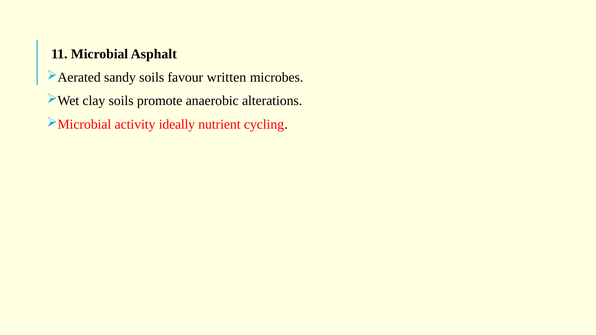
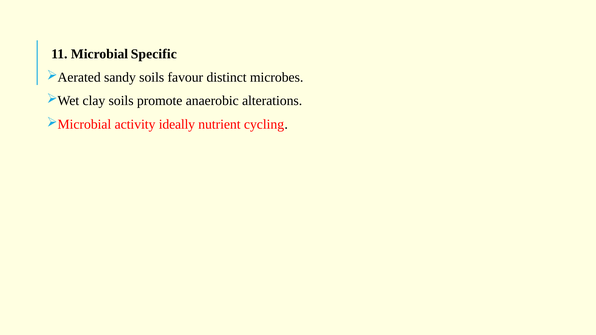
Asphalt: Asphalt -> Specific
written: written -> distinct
